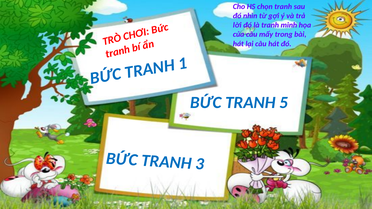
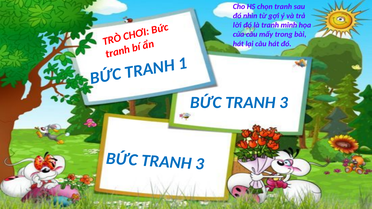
BỨC TRANH 5: 5 -> 3
